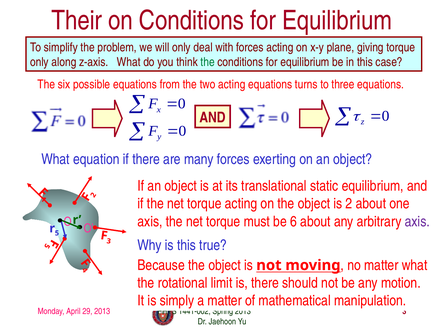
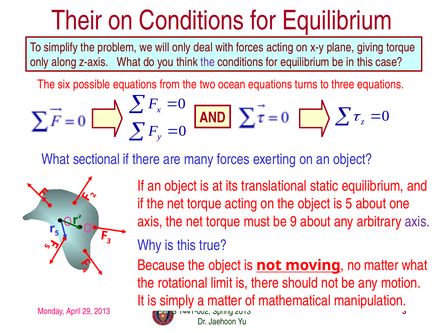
the at (208, 62) colour: green -> purple
two acting: acting -> ocean
equation: equation -> sectional
is 2: 2 -> 5
6: 6 -> 9
